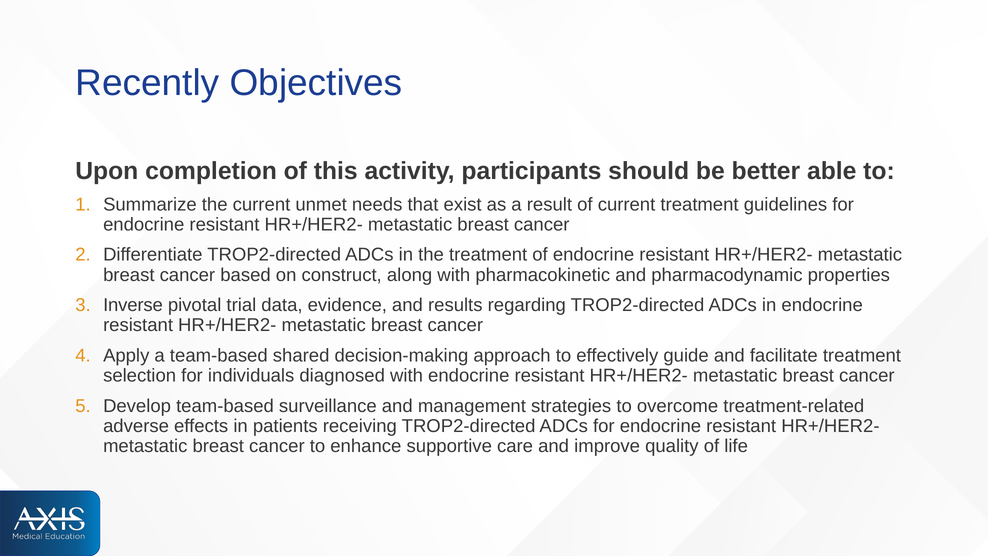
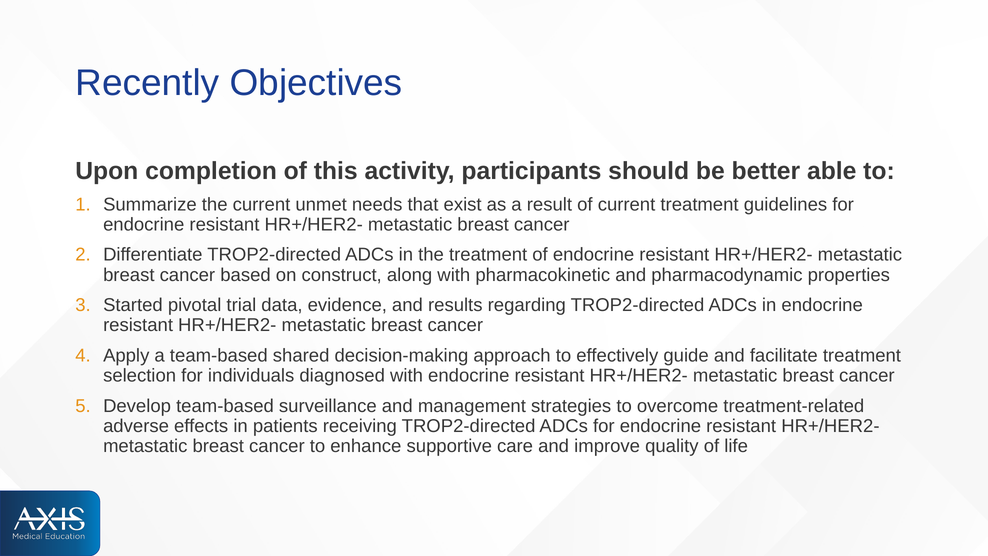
Inverse: Inverse -> Started
